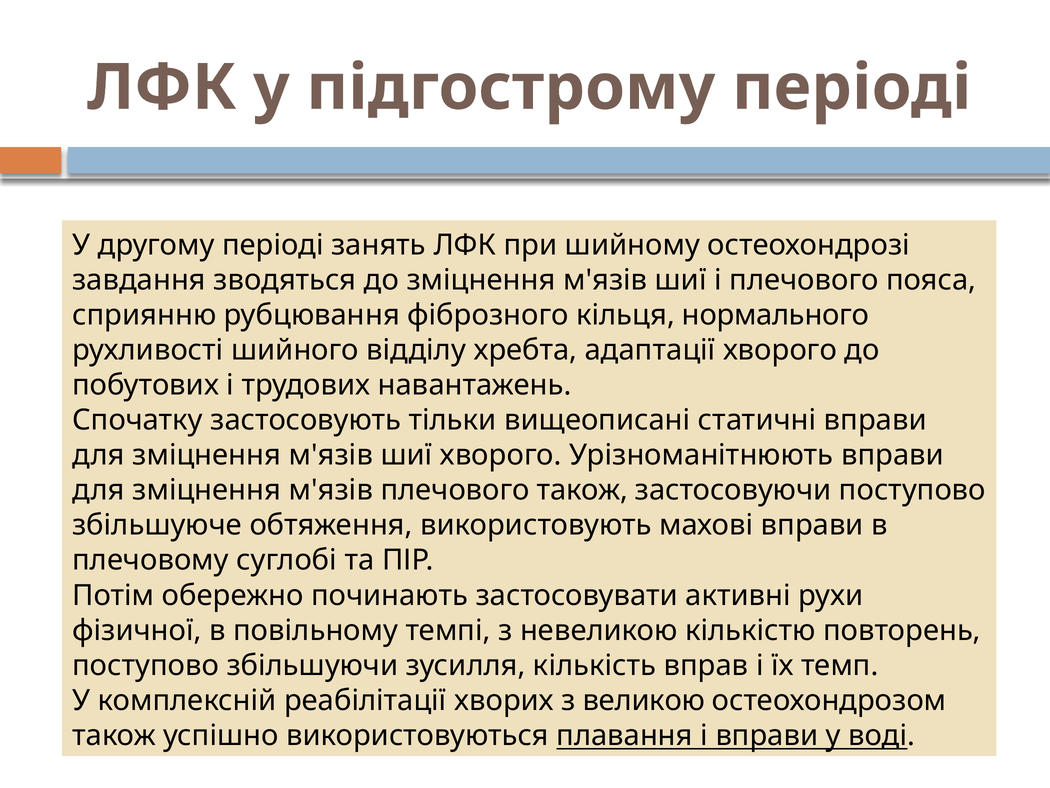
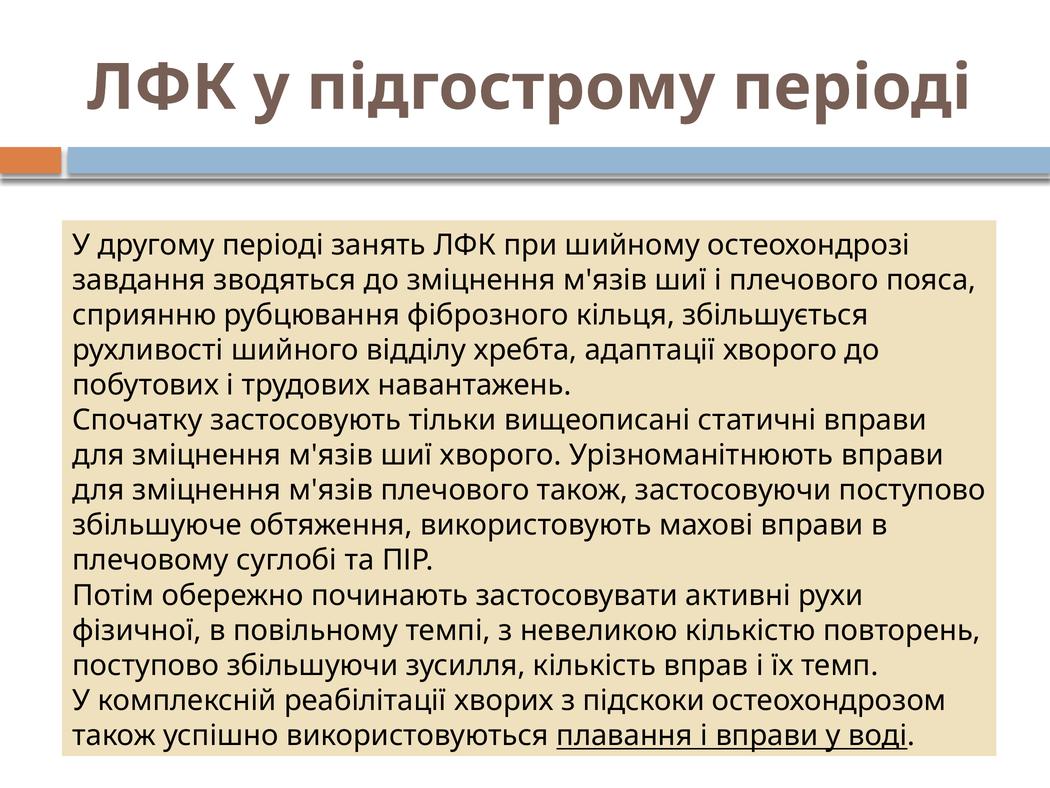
нормального: нормального -> збільшується
великою: великою -> підскоки
